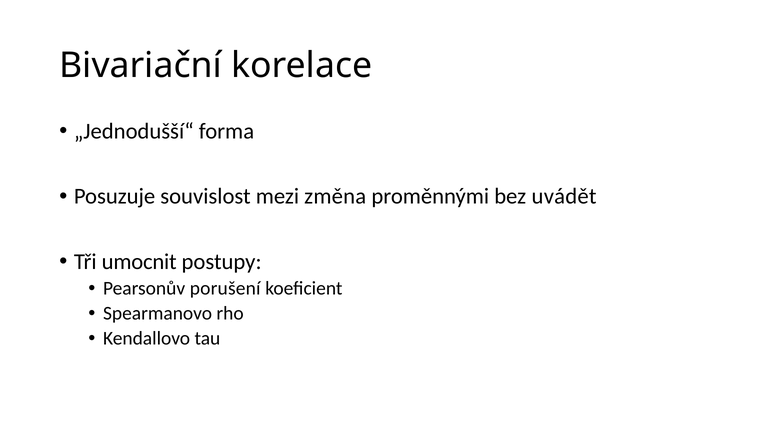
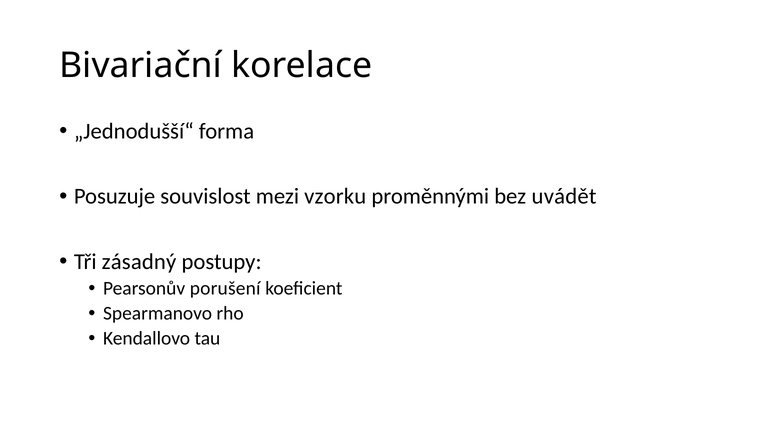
změna: změna -> vzorku
umocnit: umocnit -> zásadný
